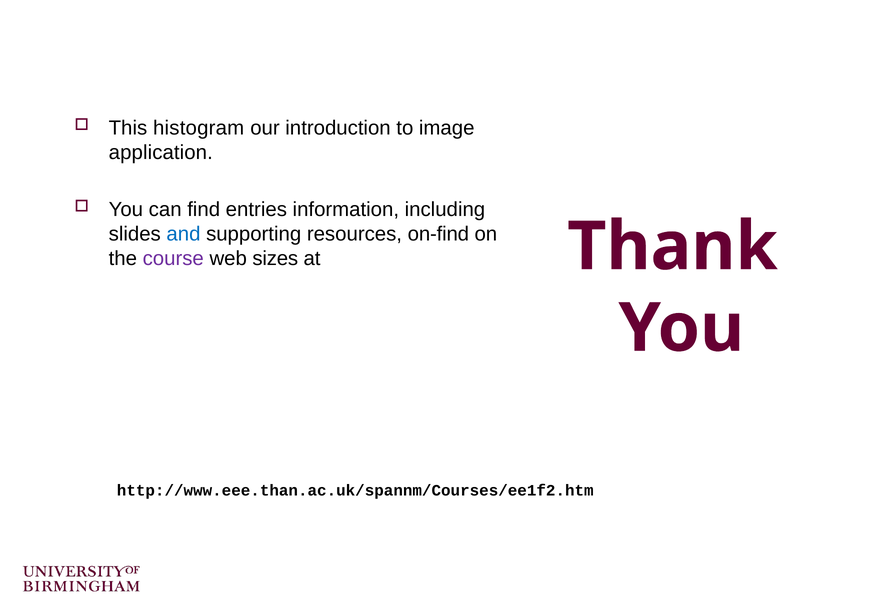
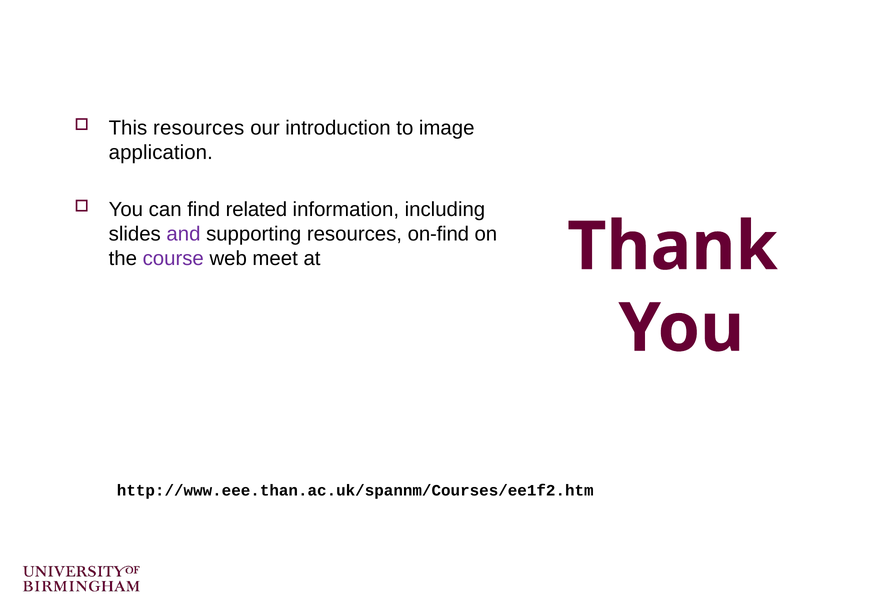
This histogram: histogram -> resources
entries: entries -> related
and colour: blue -> purple
sizes: sizes -> meet
